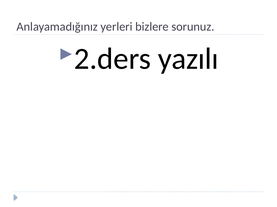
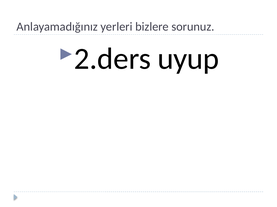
yazılı: yazılı -> uyup
